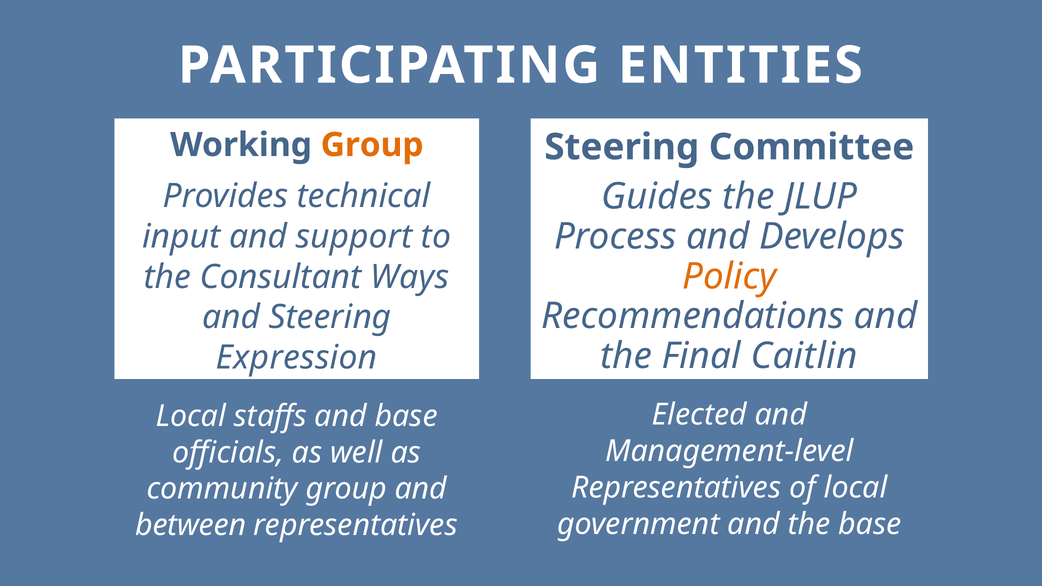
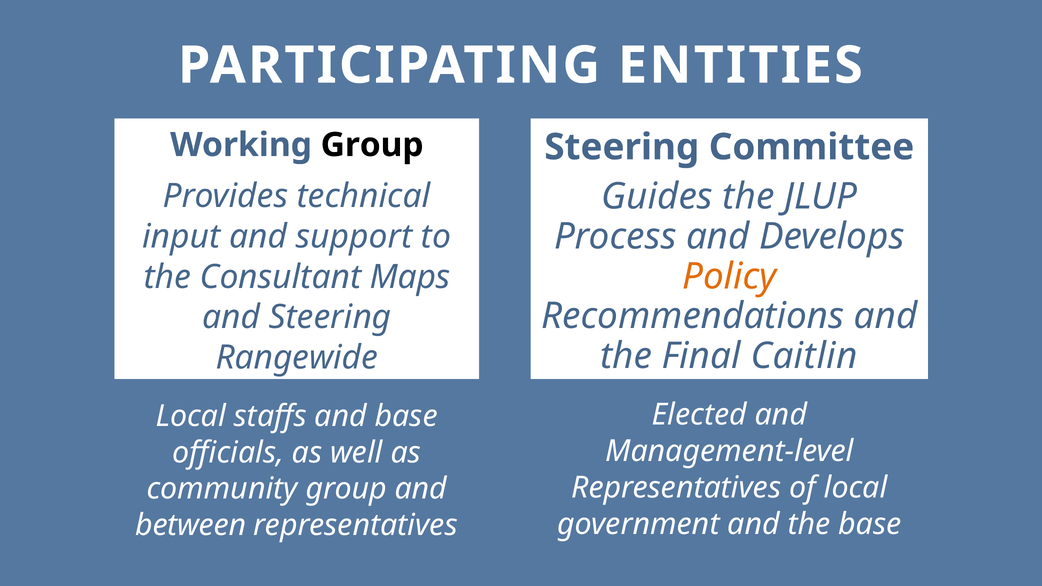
Group at (372, 145) colour: orange -> black
Ways: Ways -> Maps
Expression: Expression -> Rangewide
